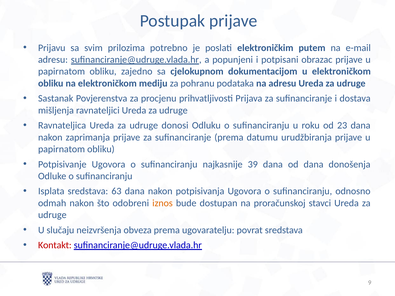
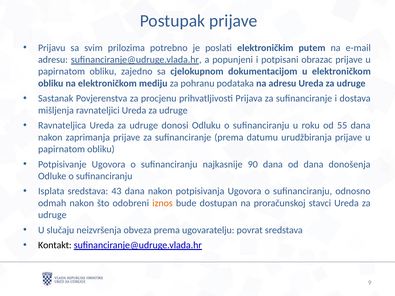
23: 23 -> 55
39: 39 -> 90
63: 63 -> 43
Kontakt colour: red -> black
